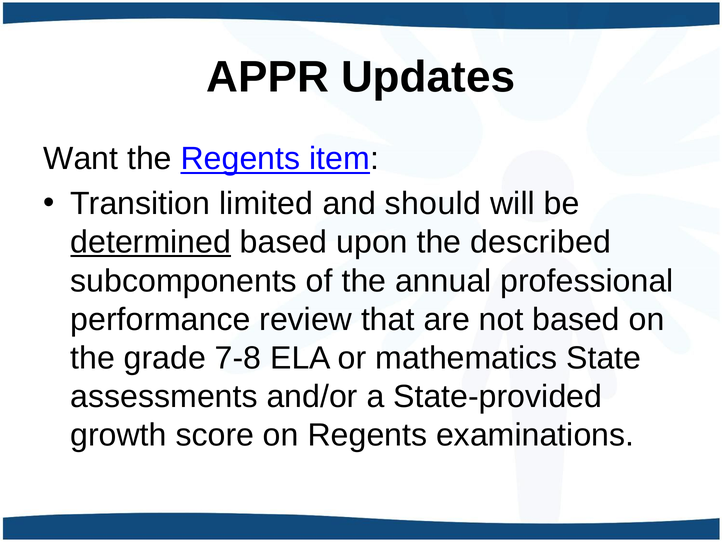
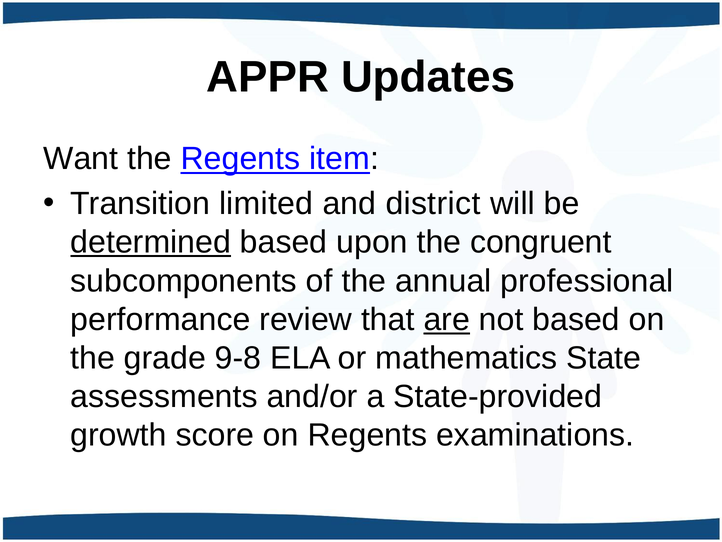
should: should -> district
described: described -> congruent
are underline: none -> present
7-8: 7-8 -> 9-8
